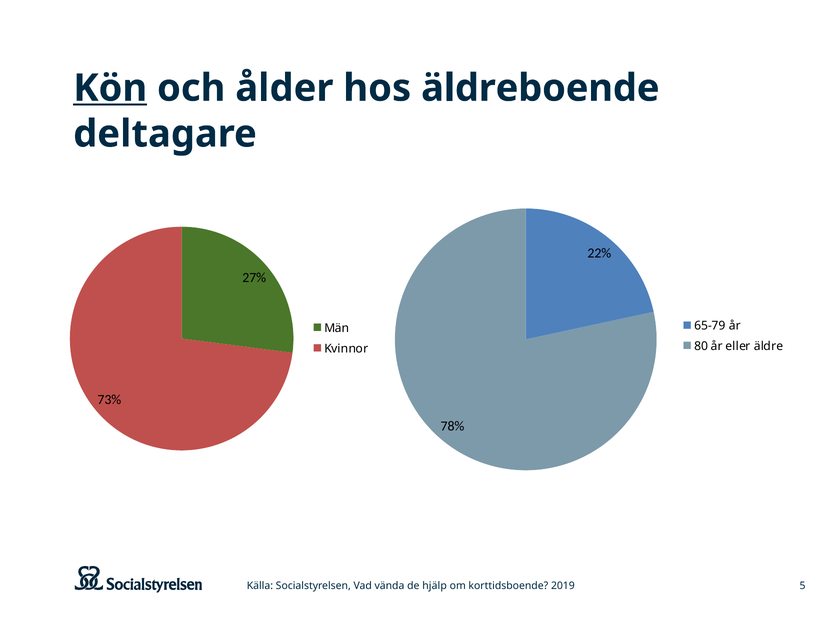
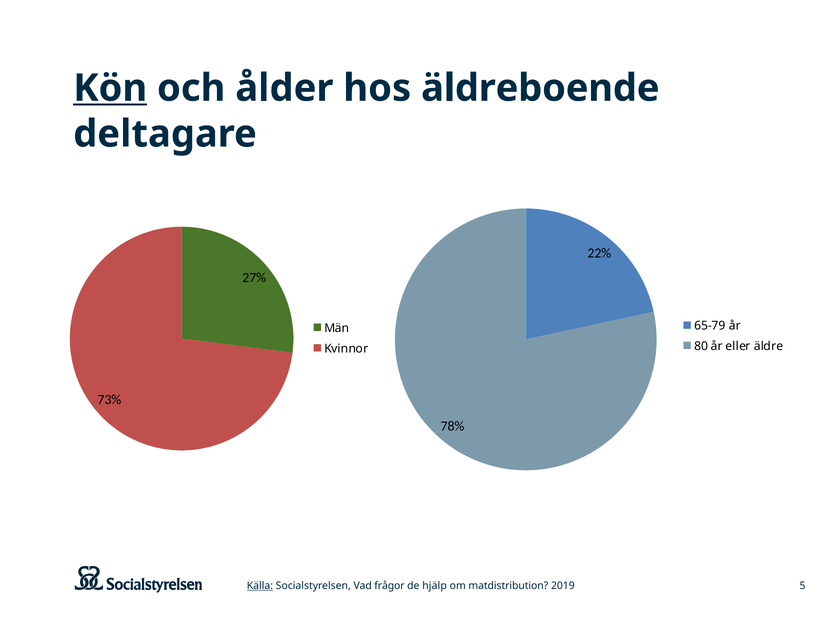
Källa underline: none -> present
vända: vända -> frågor
korttidsboende: korttidsboende -> matdistribution
